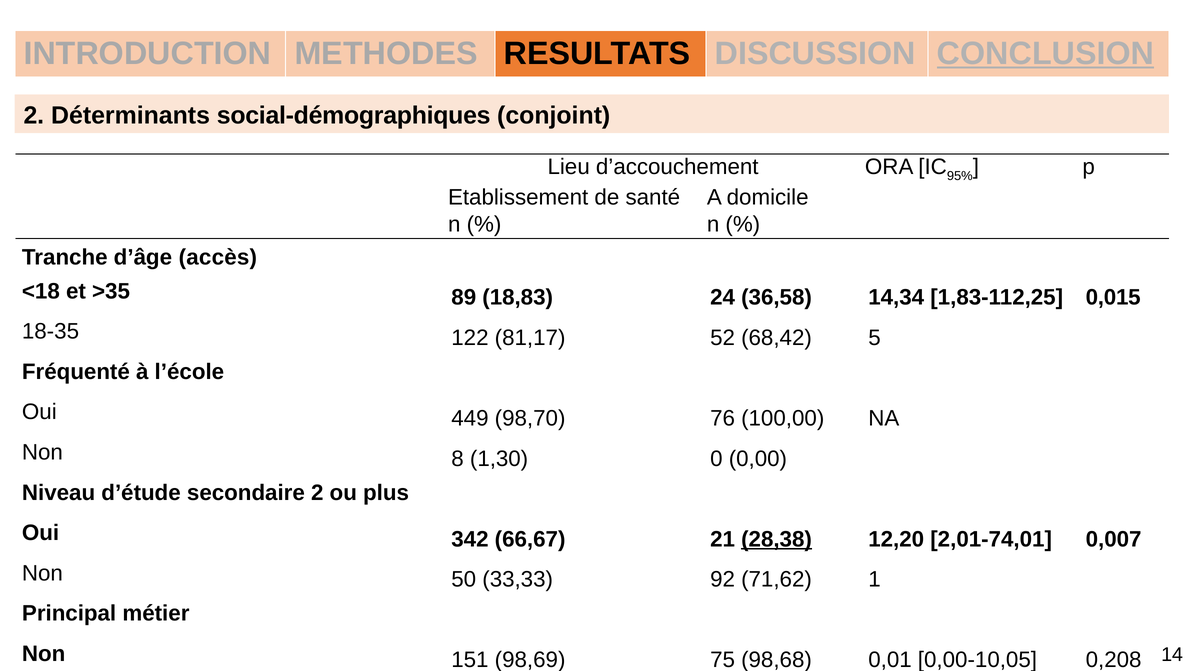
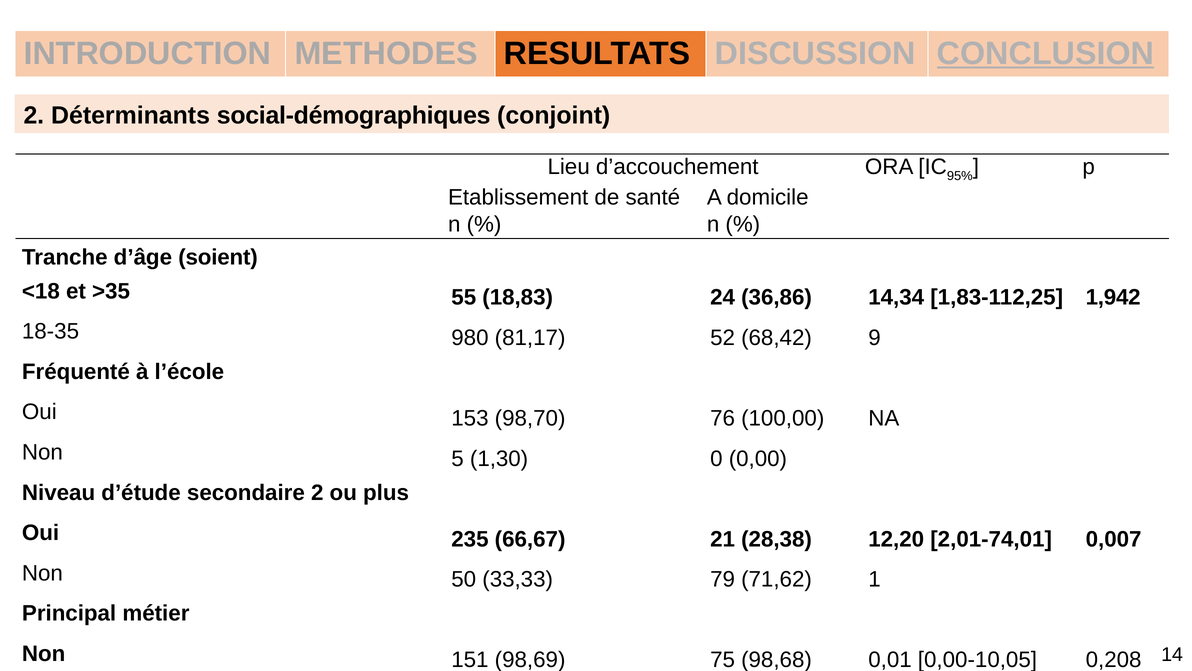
accès: accès -> soient
89: 89 -> 55
36,58: 36,58 -> 36,86
0,015: 0,015 -> 1,942
122: 122 -> 980
5: 5 -> 9
449: 449 -> 153
8: 8 -> 5
342: 342 -> 235
28,38 underline: present -> none
92: 92 -> 79
